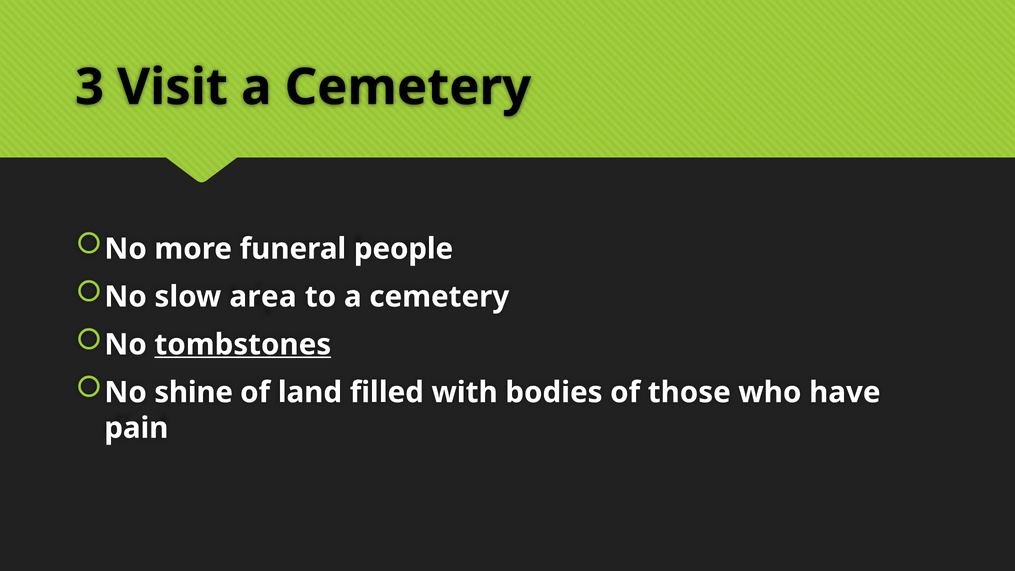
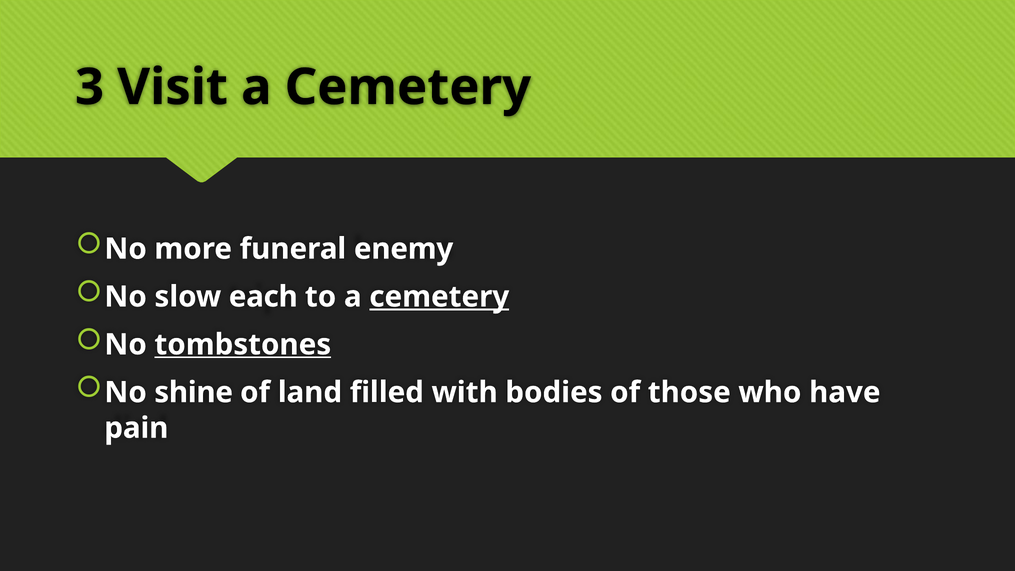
people: people -> enemy
area: area -> each
cemetery at (439, 297) underline: none -> present
